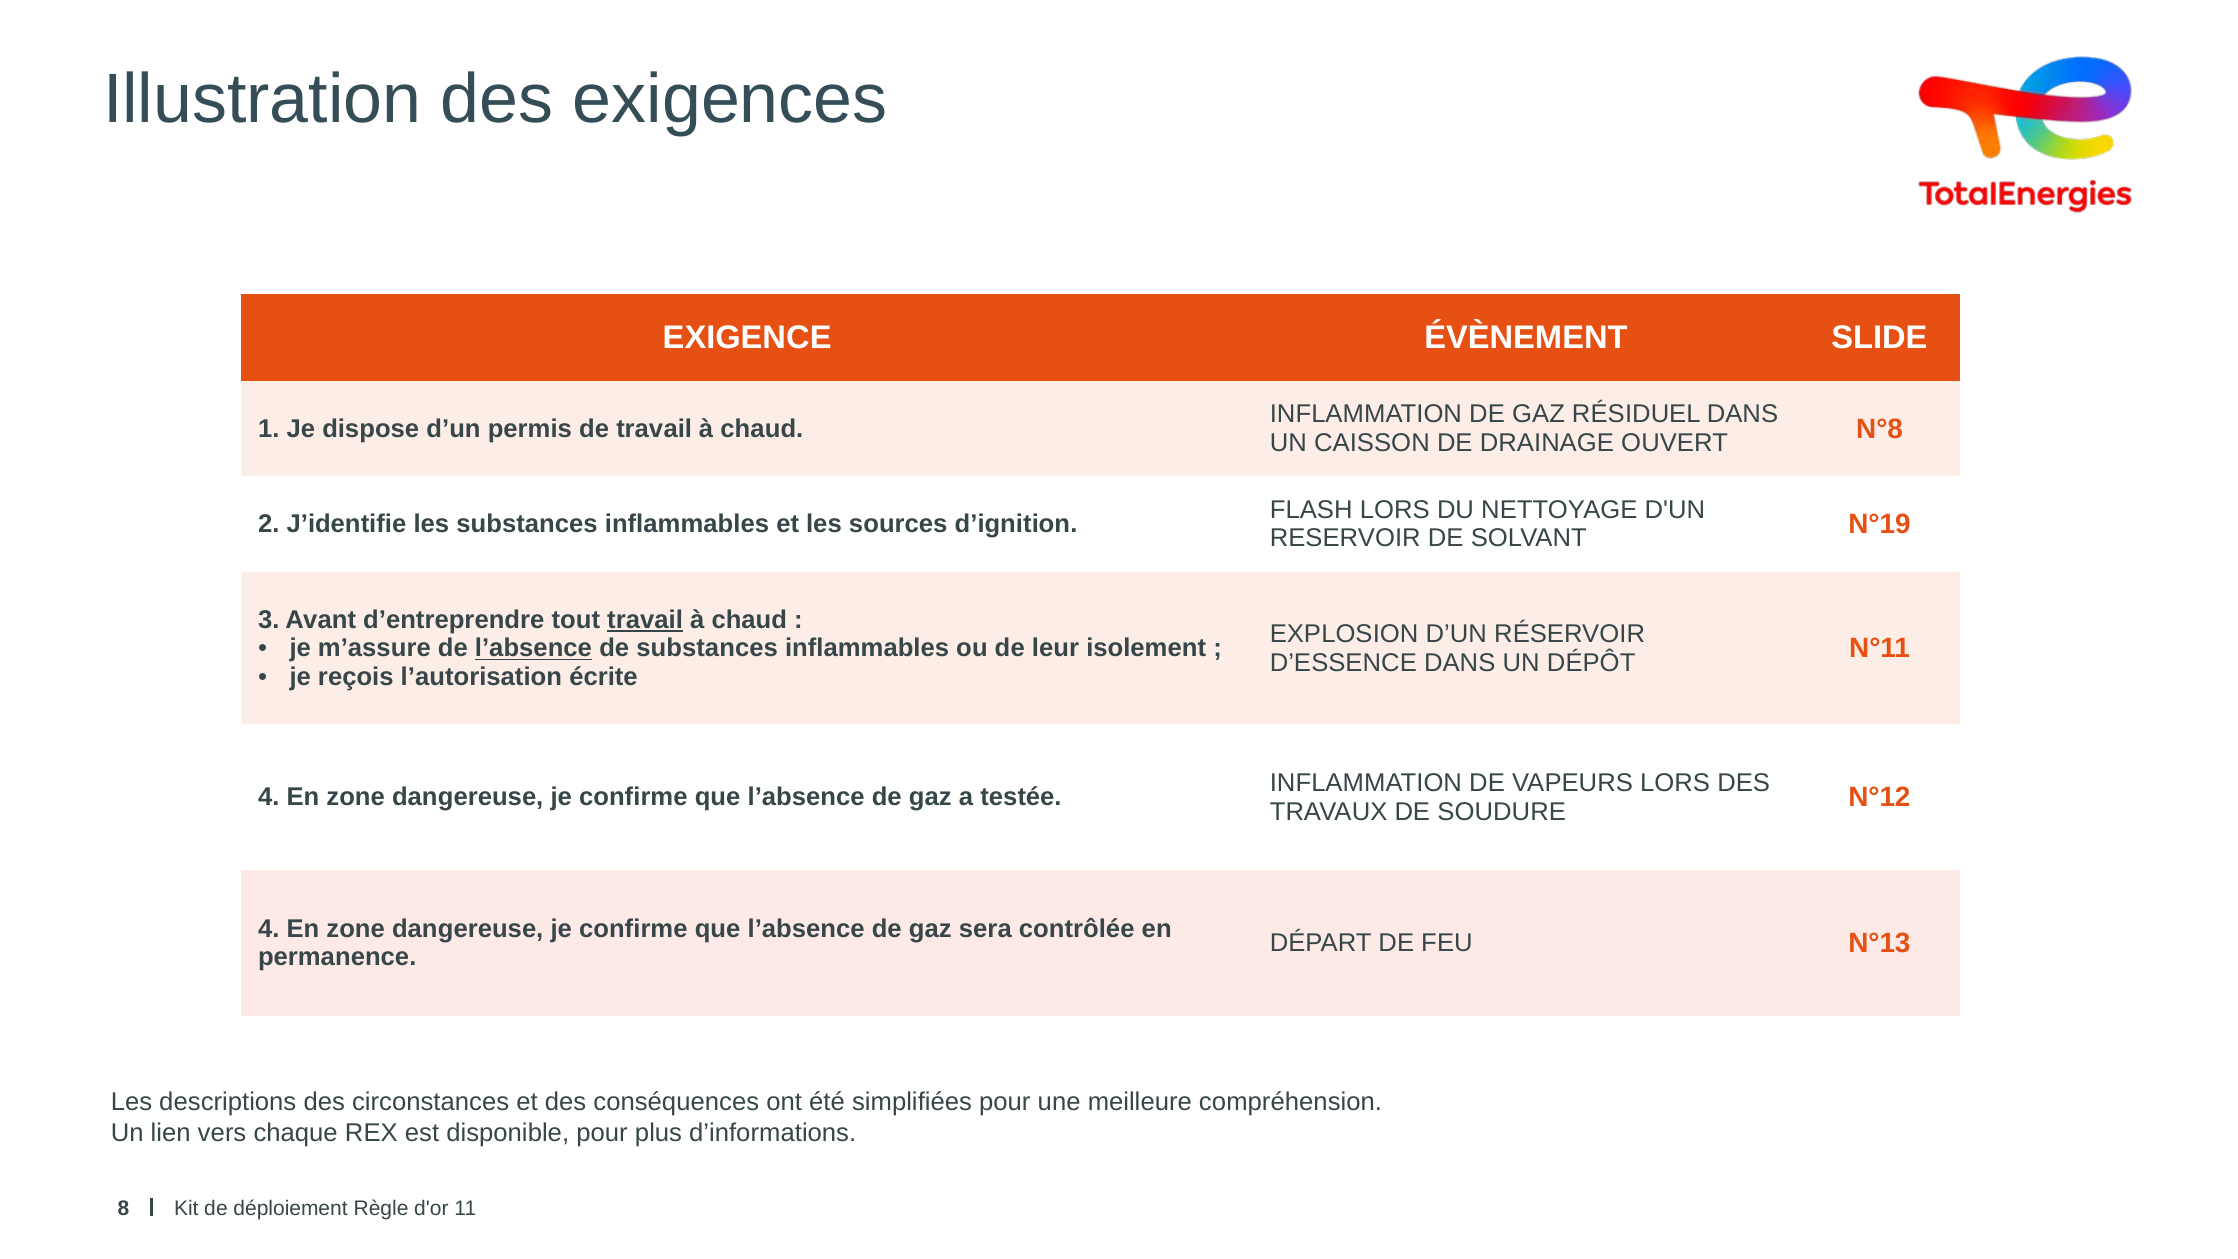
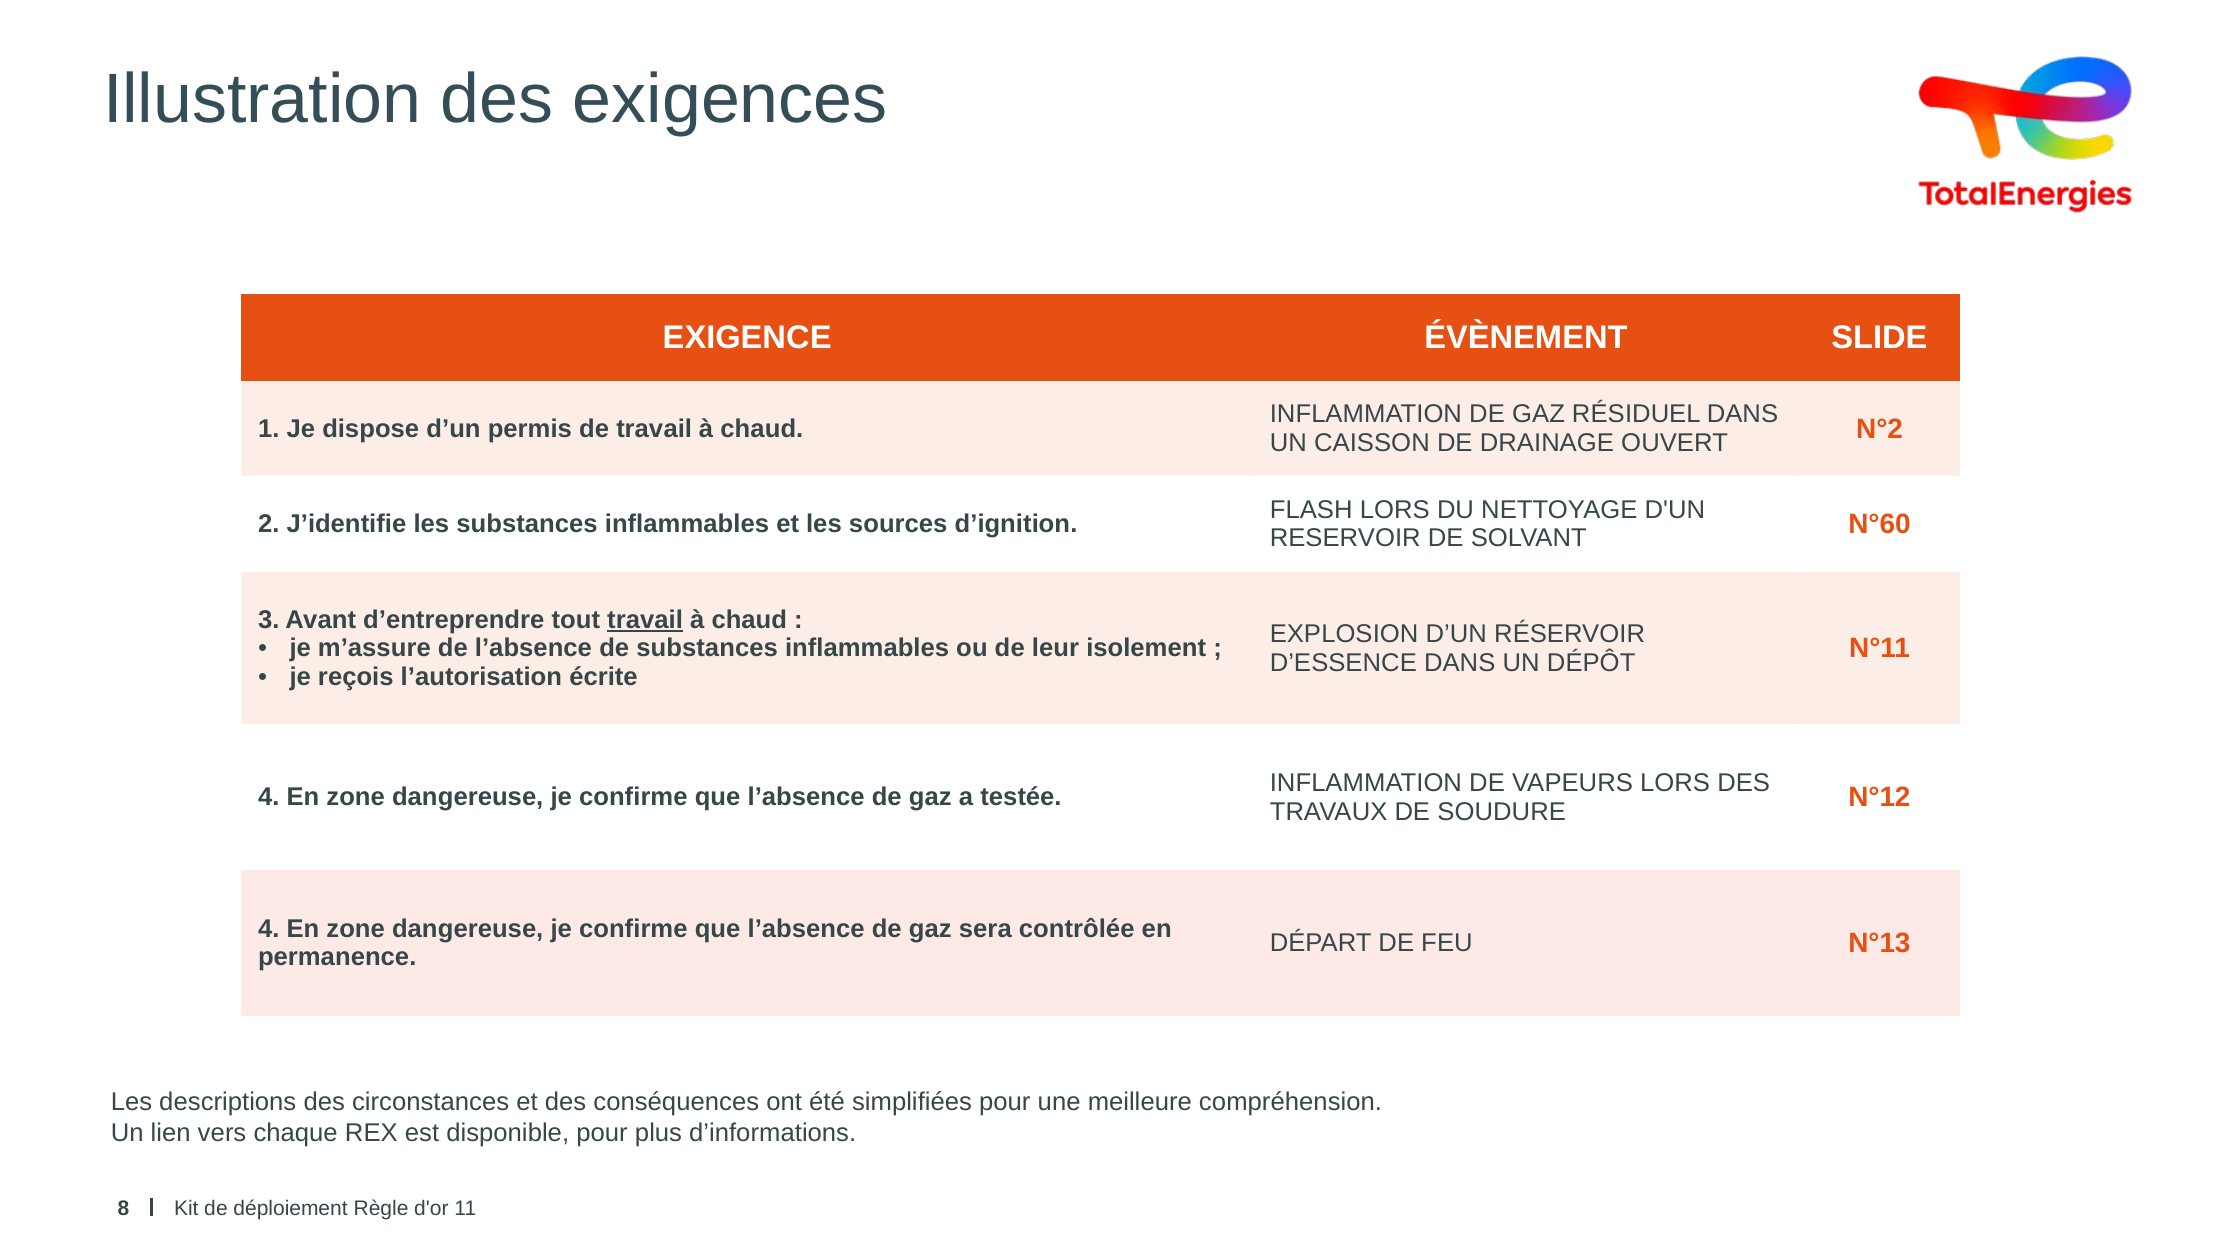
N°8: N°8 -> N°2
N°19: N°19 -> N°60
l’absence at (533, 648) underline: present -> none
